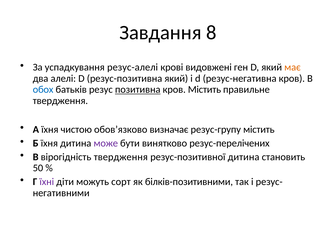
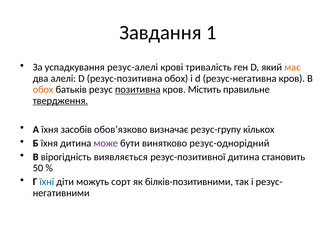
8: 8 -> 1
видовжені: видовжені -> тривалість
резус-позитивна який: який -> обох
обох at (43, 90) colour: blue -> orange
твердження at (60, 101) underline: none -> present
чистою: чистою -> засобів
резус-групу містить: містить -> кількох
резус-перелічених: резус-перелічених -> резус-однорідний
вірогідність твердження: твердження -> виявляється
їхні colour: purple -> blue
